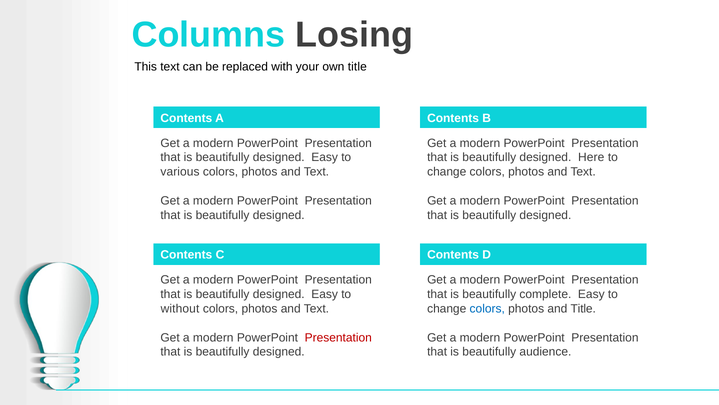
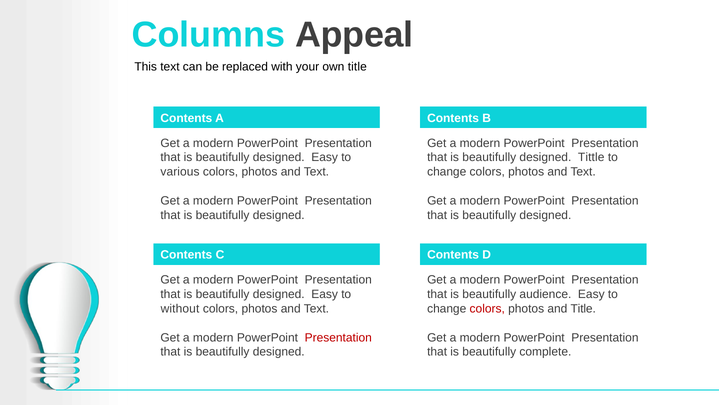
Losing: Losing -> Appeal
Here: Here -> Tittle
complete: complete -> audience
colors at (487, 308) colour: blue -> red
audience: audience -> complete
